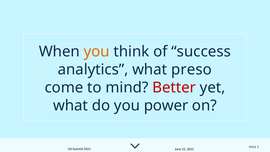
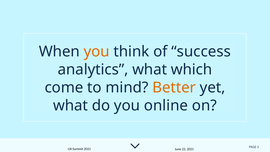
preso: preso -> which
Better colour: red -> orange
power: power -> online
